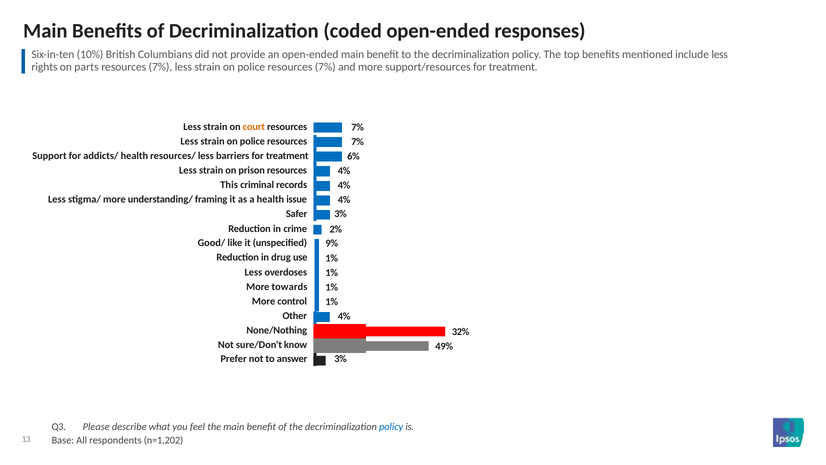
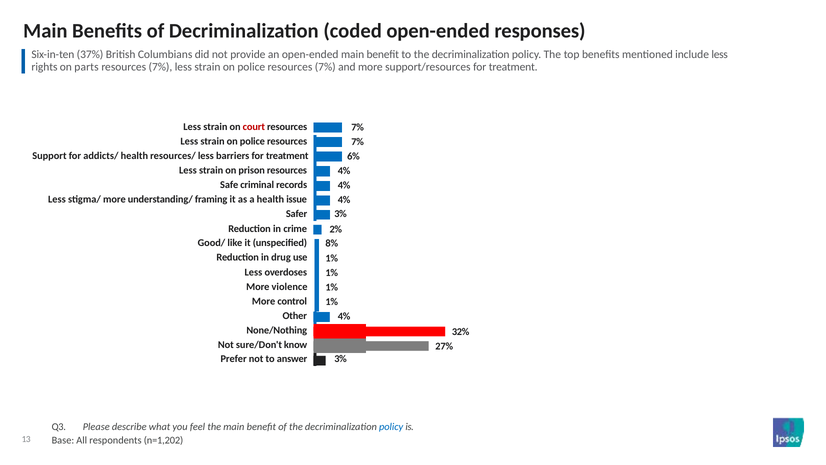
10%: 10% -> 37%
court colour: orange -> red
This: This -> Safe
9%: 9% -> 8%
towards: towards -> violence
49%: 49% -> 27%
